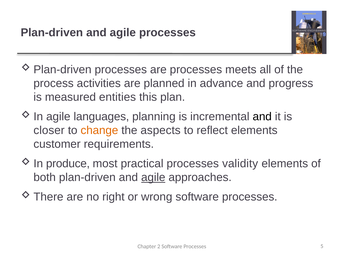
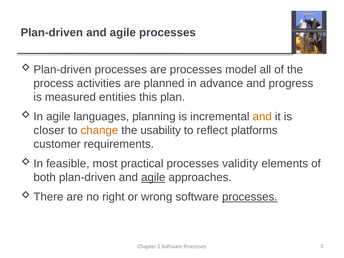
meets: meets -> model
and at (262, 117) colour: black -> orange
aspects: aspects -> usability
reflect elements: elements -> platforms
produce: produce -> feasible
processes at (250, 197) underline: none -> present
